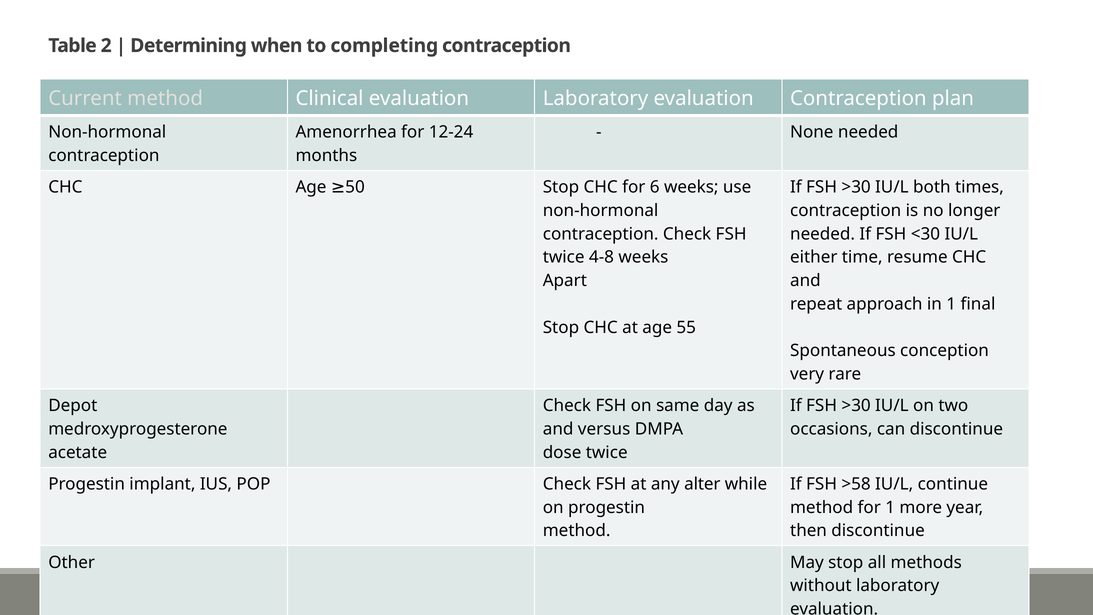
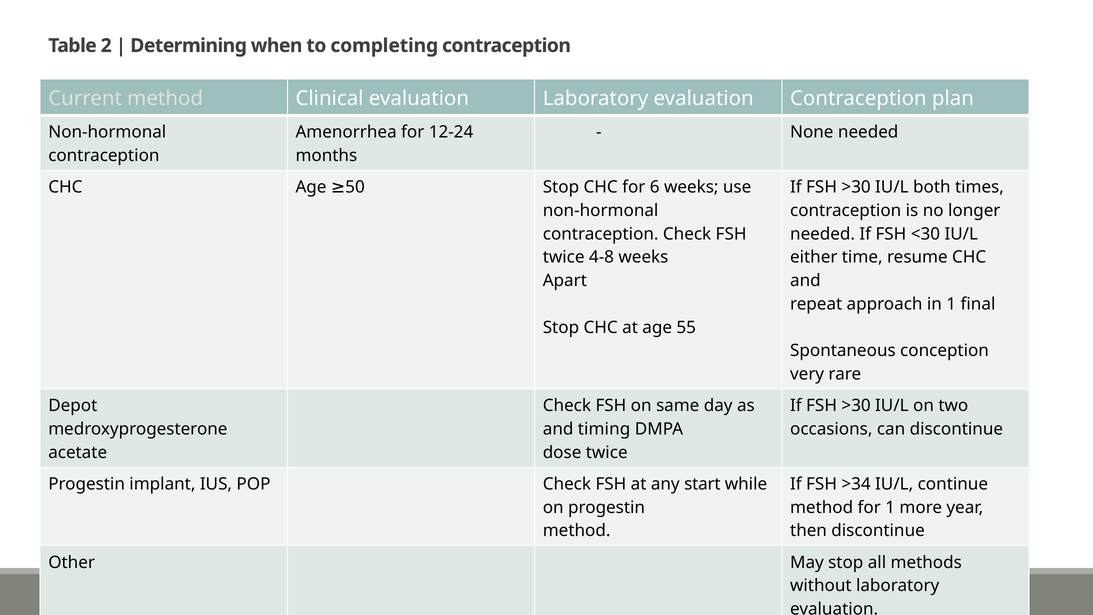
versus: versus -> timing
alter: alter -> start
>58: >58 -> >34
